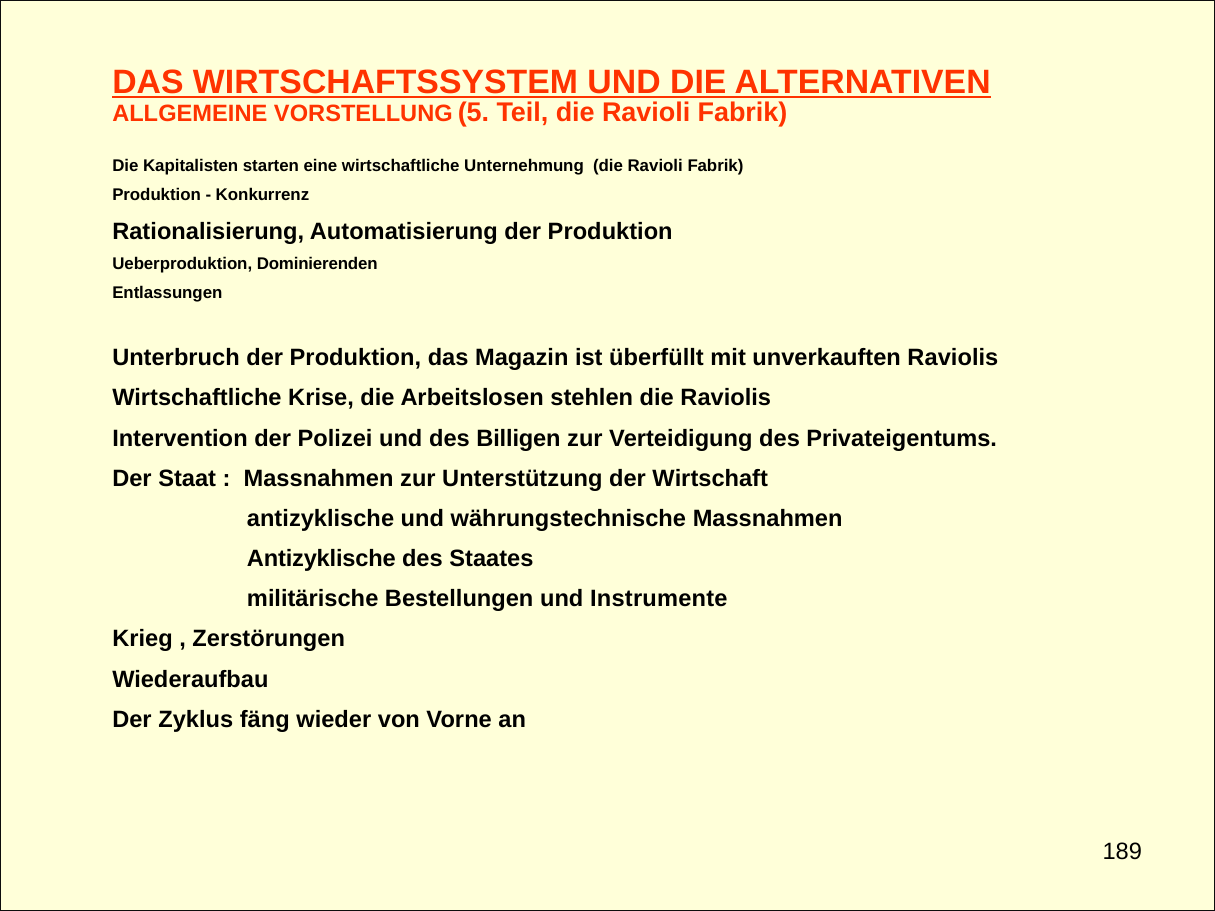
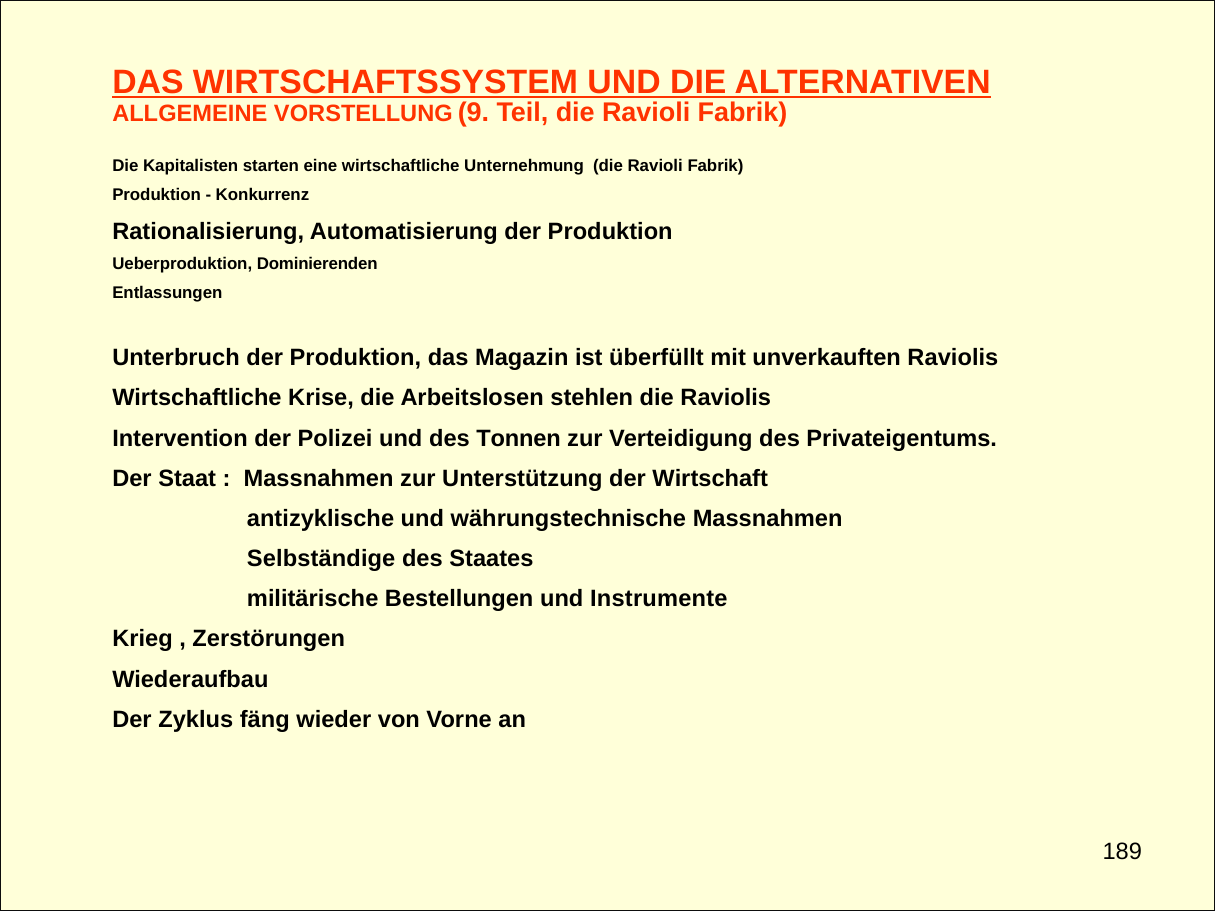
5: 5 -> 9
Billigen: Billigen -> Tonnen
Antizyklische at (321, 559): Antizyklische -> Selbständige
